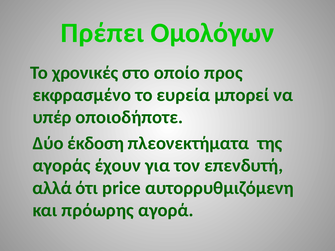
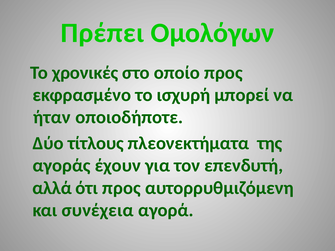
ευρεία: ευρεία -> ισχυρή
υπέρ: υπέρ -> ήταν
έκδοση: έκδοση -> τίτλους
ότι price: price -> προς
πρόωρης: πρόωρης -> συνέχεια
